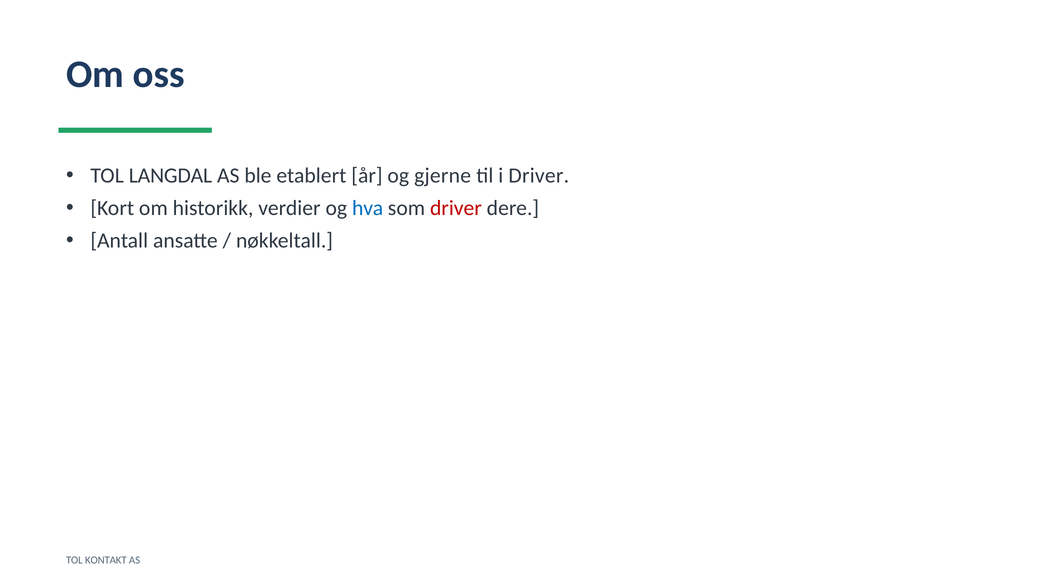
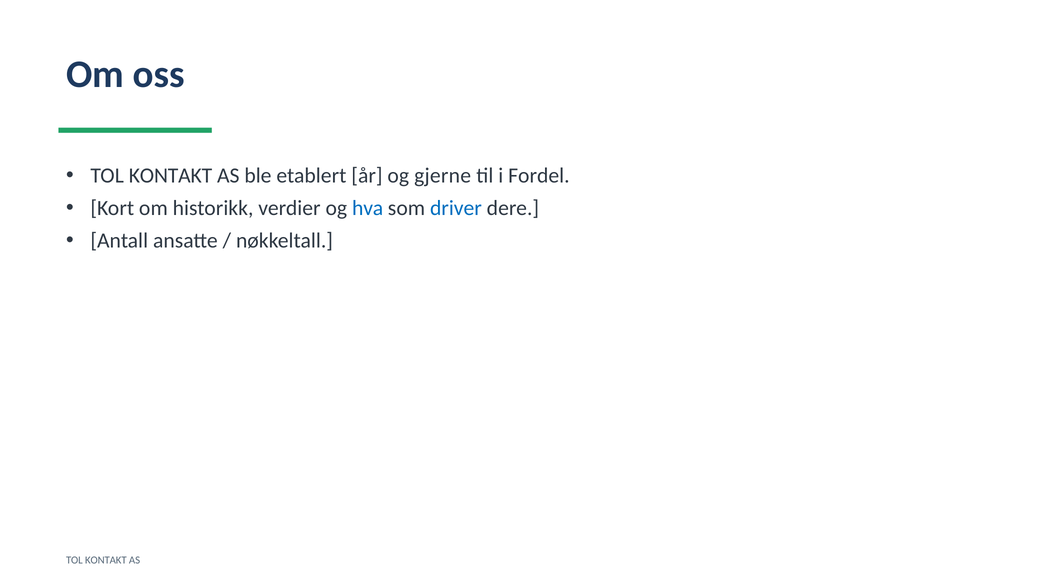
LANGDAL at (170, 176): LANGDAL -> KONTAKT
i Driver: Driver -> Fordel
driver at (456, 208) colour: red -> blue
